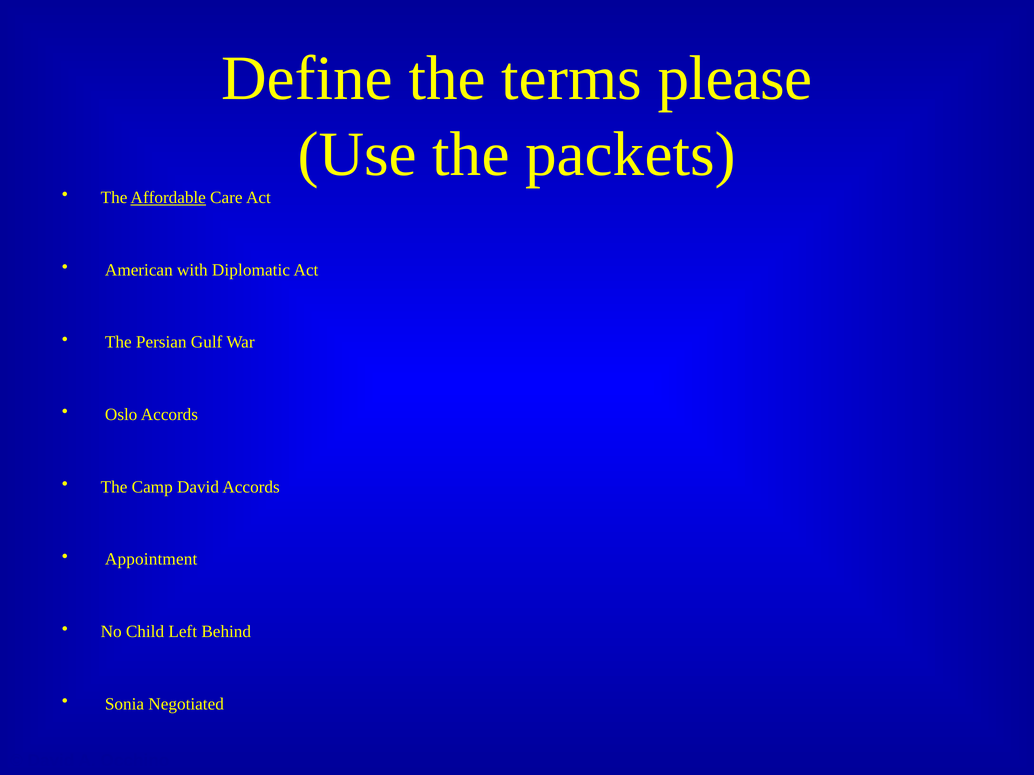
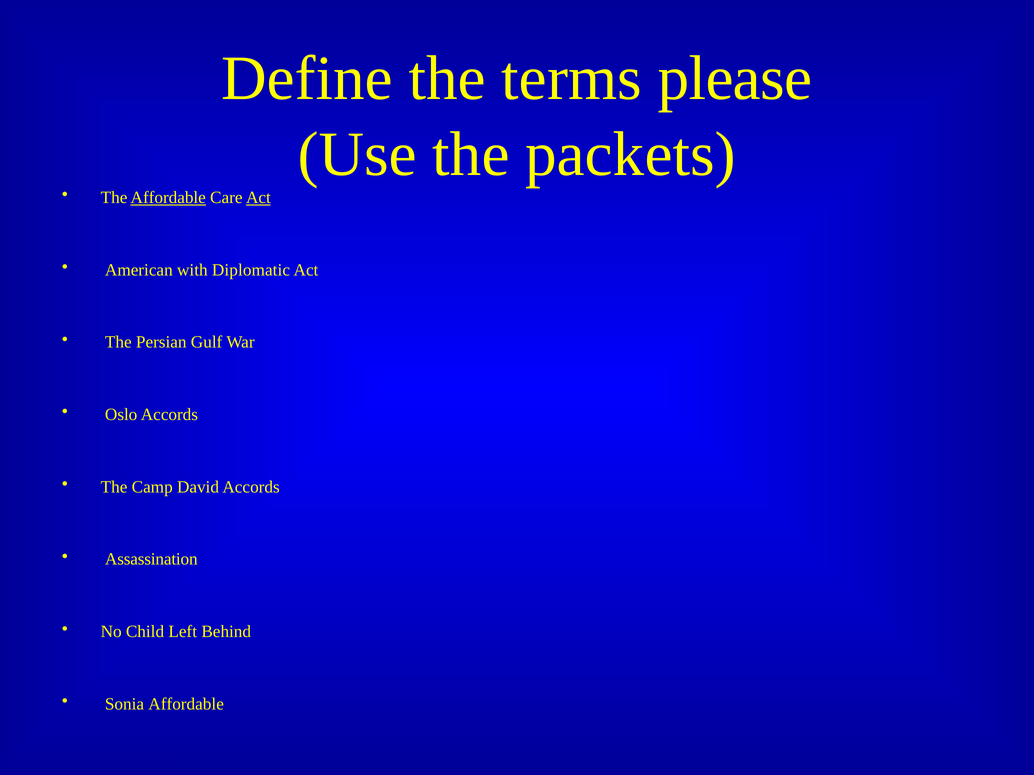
Act at (258, 198) underline: none -> present
Appointment: Appointment -> Assassination
Sonia Negotiated: Negotiated -> Affordable
